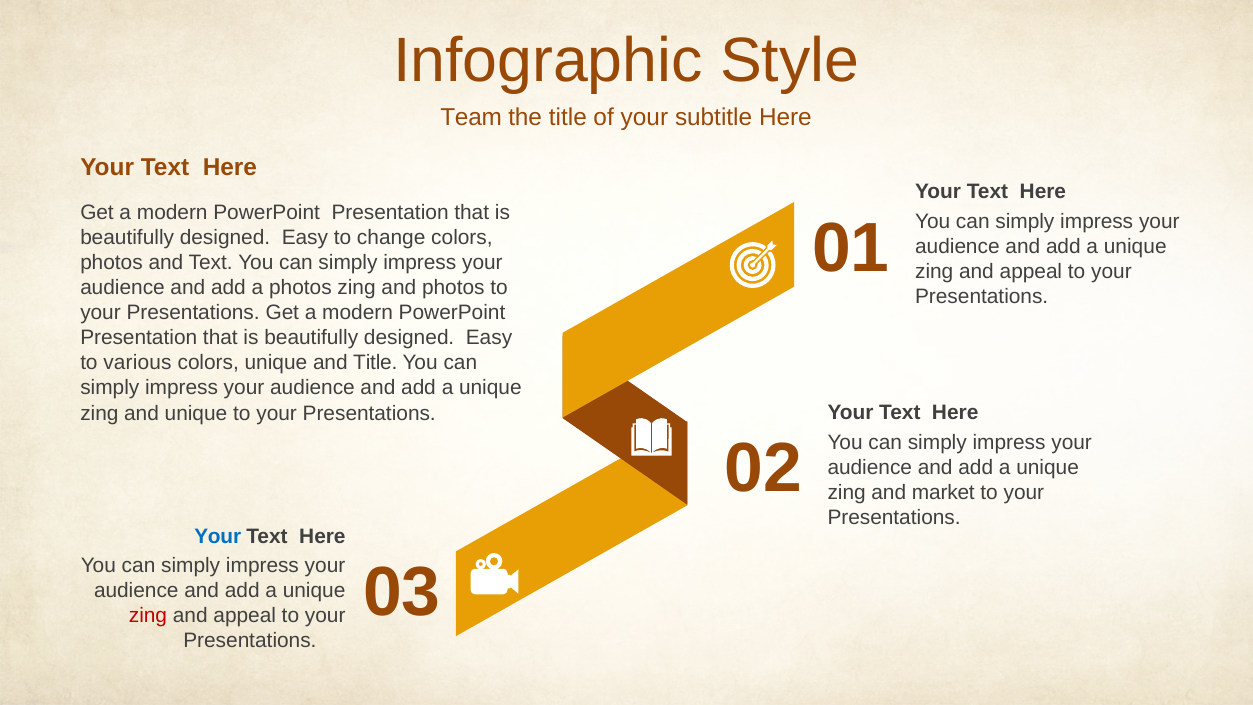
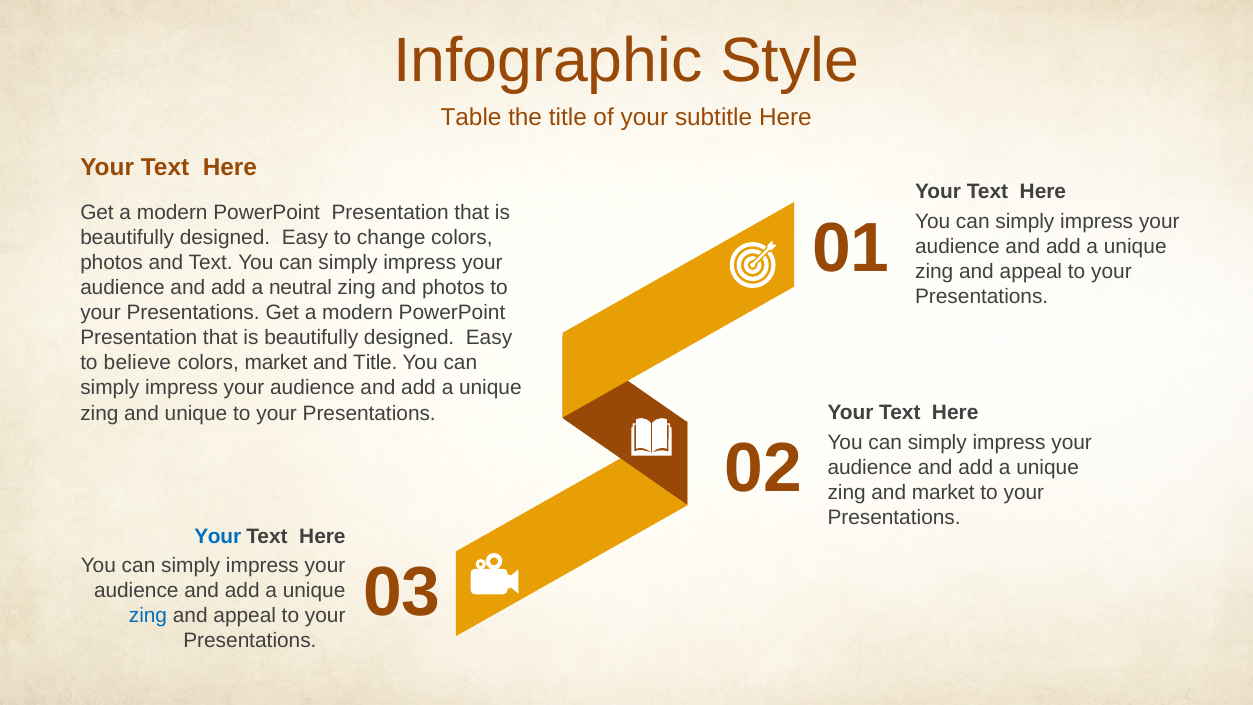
Team: Team -> Table
a photos: photos -> neutral
various: various -> believe
colors unique: unique -> market
zing at (148, 616) colour: red -> blue
